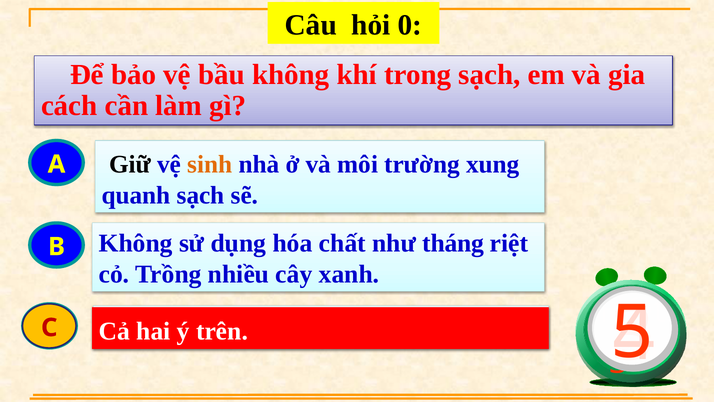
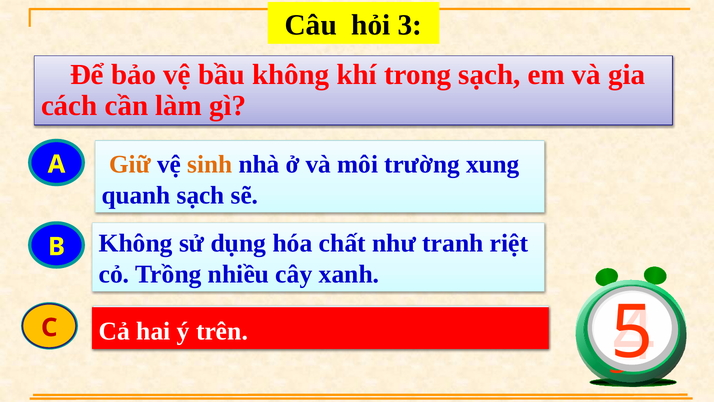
0: 0 -> 3
Giữ colour: black -> orange
tháng: tháng -> tranh
